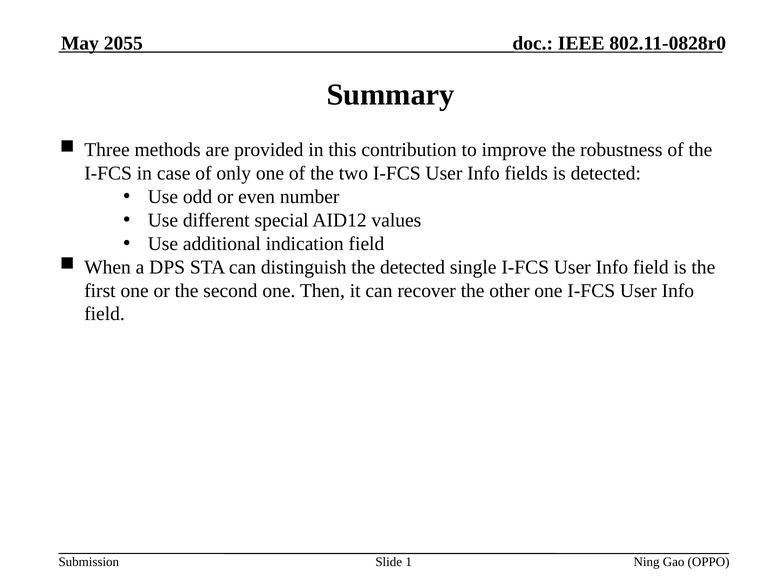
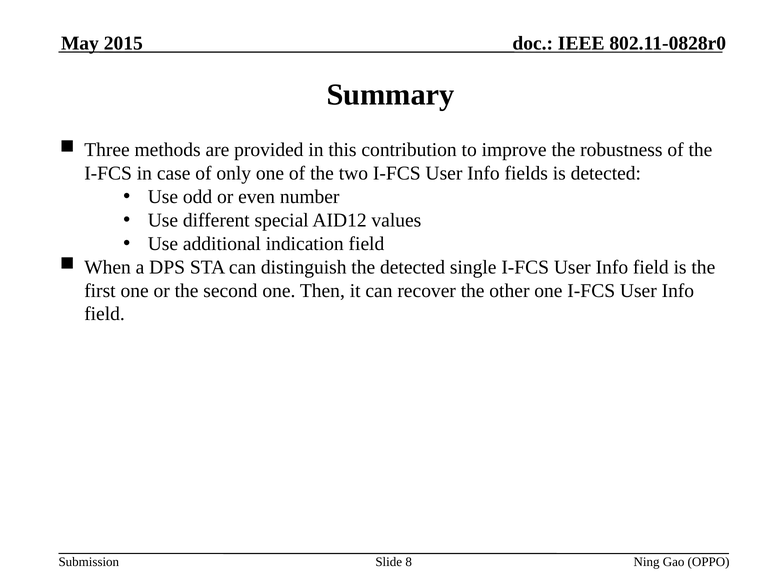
2055: 2055 -> 2015
1: 1 -> 8
